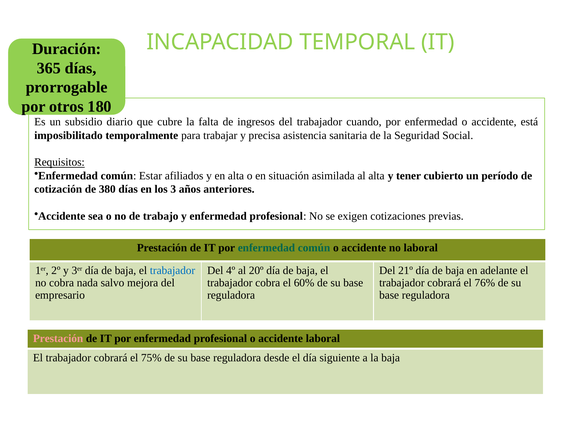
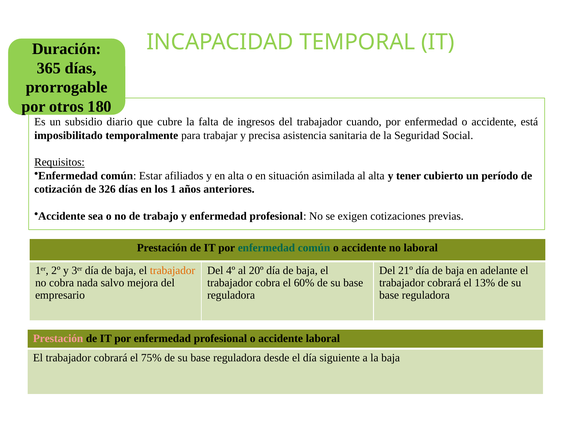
380: 380 -> 326
3: 3 -> 1
trabajador at (173, 270) colour: blue -> orange
76%: 76% -> 13%
